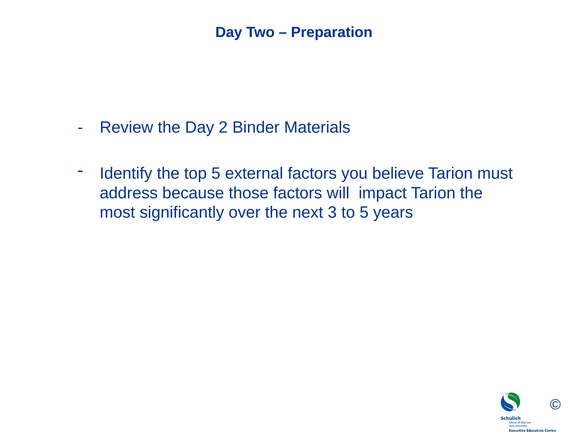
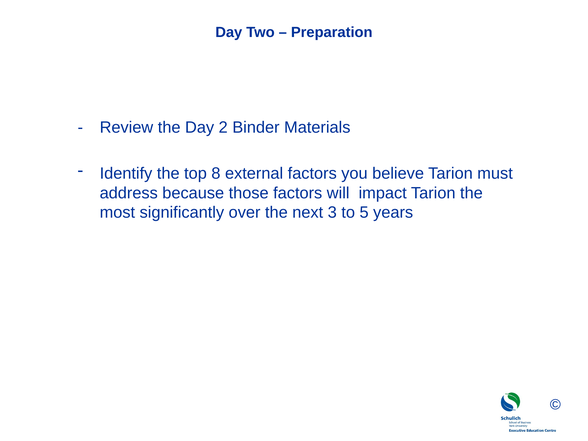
top 5: 5 -> 8
